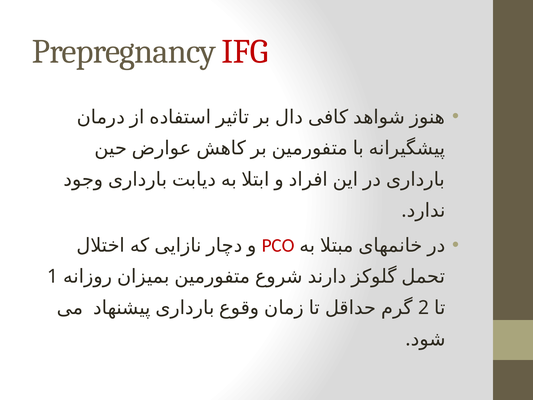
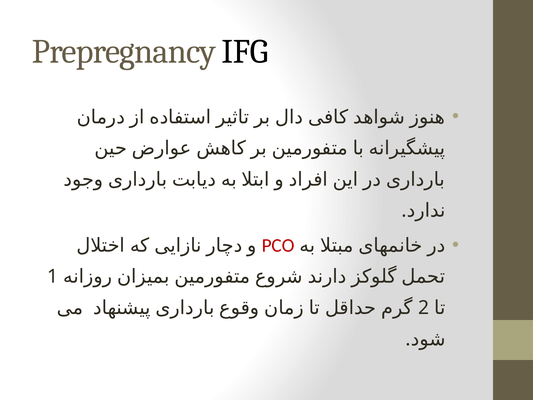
IFG colour: red -> black
